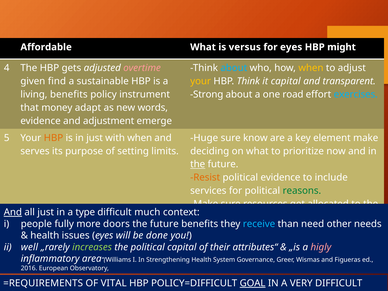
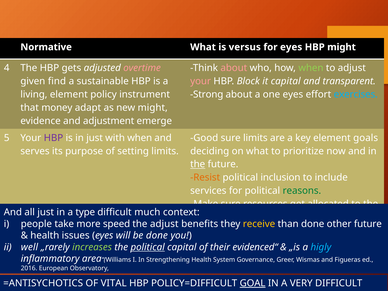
Affordable: Affordable -> Normative
about at (234, 68) colour: light blue -> pink
when at (311, 68) colour: yellow -> light green
your at (201, 81) colour: yellow -> pink
HBP Think: Think -> Block
living benefits: benefits -> element
one road: road -> eyes
new words: words -> might
HBP at (53, 138) colour: orange -> purple
Huge: Huge -> Good
sure know: know -> limits
element make: make -> goals
political evidence: evidence -> inclusion
And at (13, 212) underline: present -> none
fully: fully -> take
doors: doors -> speed
future at (164, 224): future -> adjust
receive colour: light blue -> yellow
than need: need -> done
other needs: needs -> future
political at (148, 247) underline: none -> present
attributes“: attributes“ -> evidenced“
higly colour: pink -> light blue
=REQUIREMENTS: =REQUIREMENTS -> =ANTISYCHOTICS
